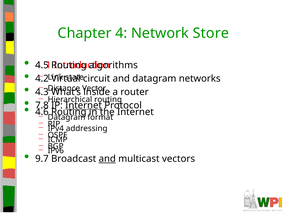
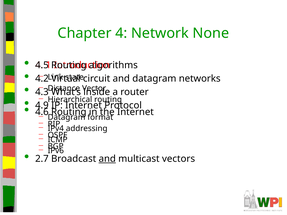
Store: Store -> None
7.8: 7.8 -> 4.9
Internet at (84, 105) underline: present -> none
9.7: 9.7 -> 2.7
